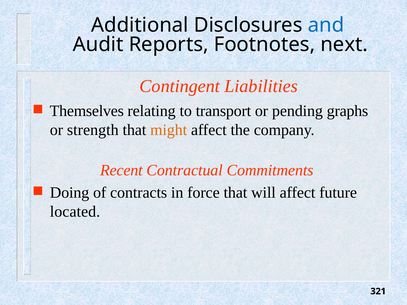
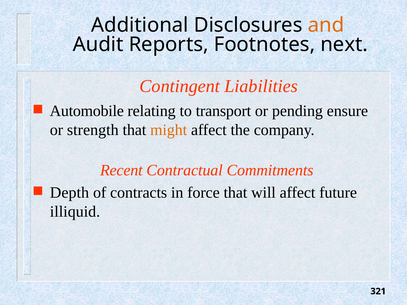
and colour: blue -> orange
Themselves: Themselves -> Automobile
graphs: graphs -> ensure
Doing: Doing -> Depth
located: located -> illiquid
